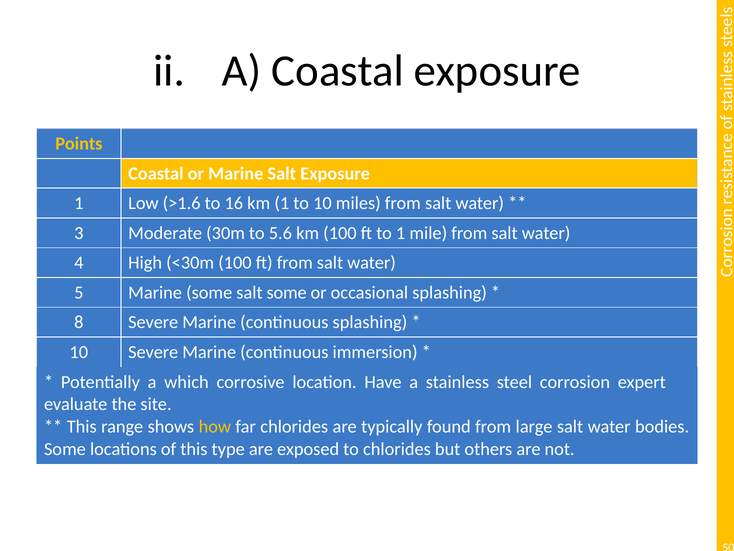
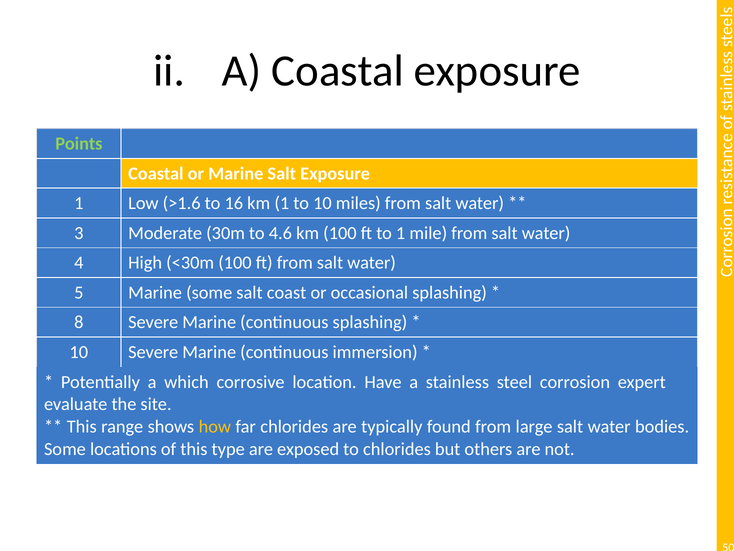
Points colour: yellow -> light green
5.6: 5.6 -> 4.6
salt some: some -> coast
